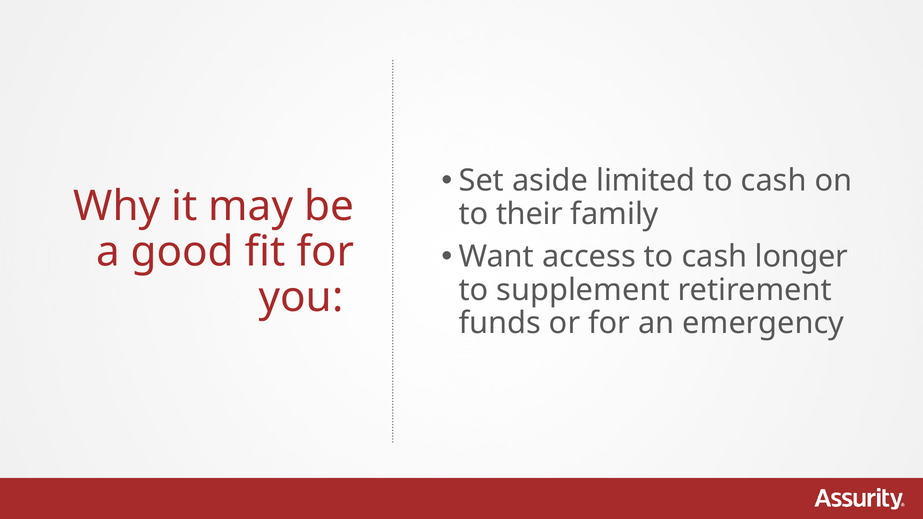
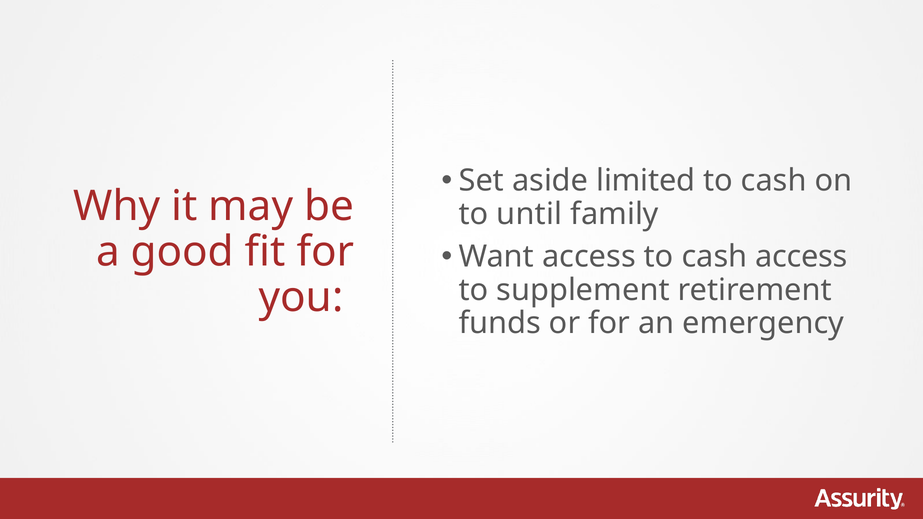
their: their -> until
cash longer: longer -> access
